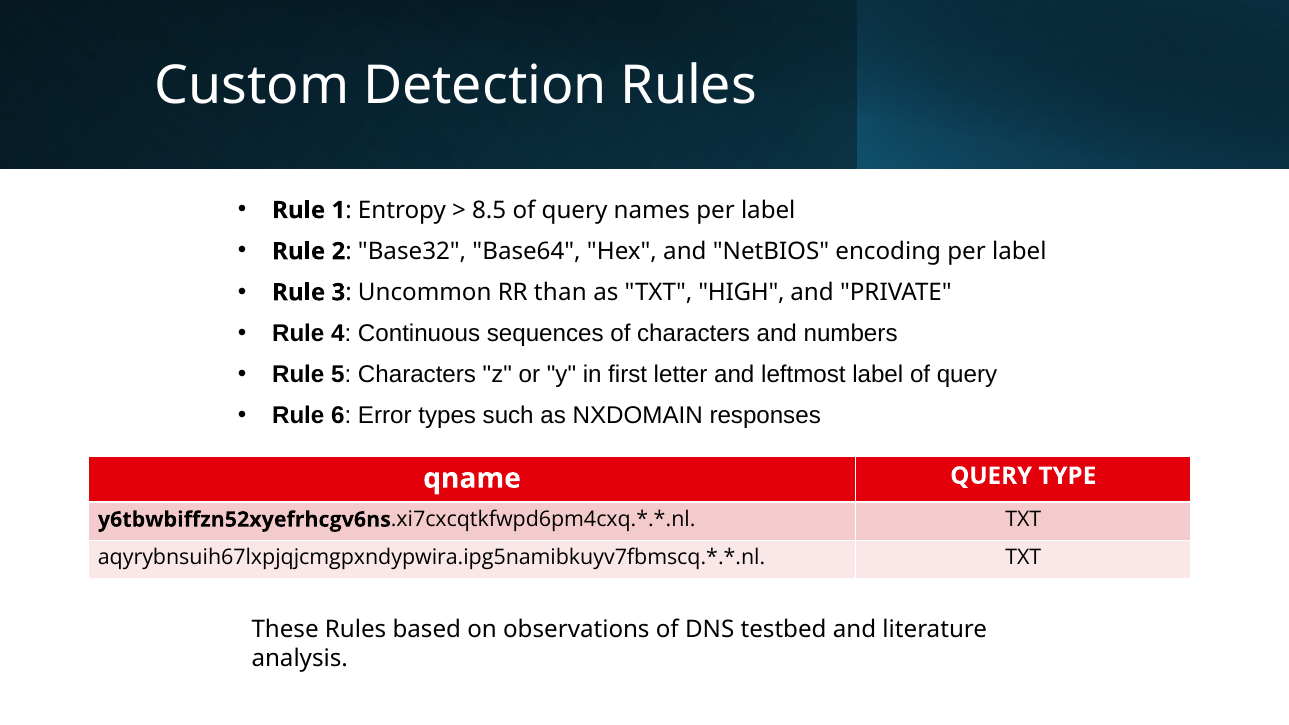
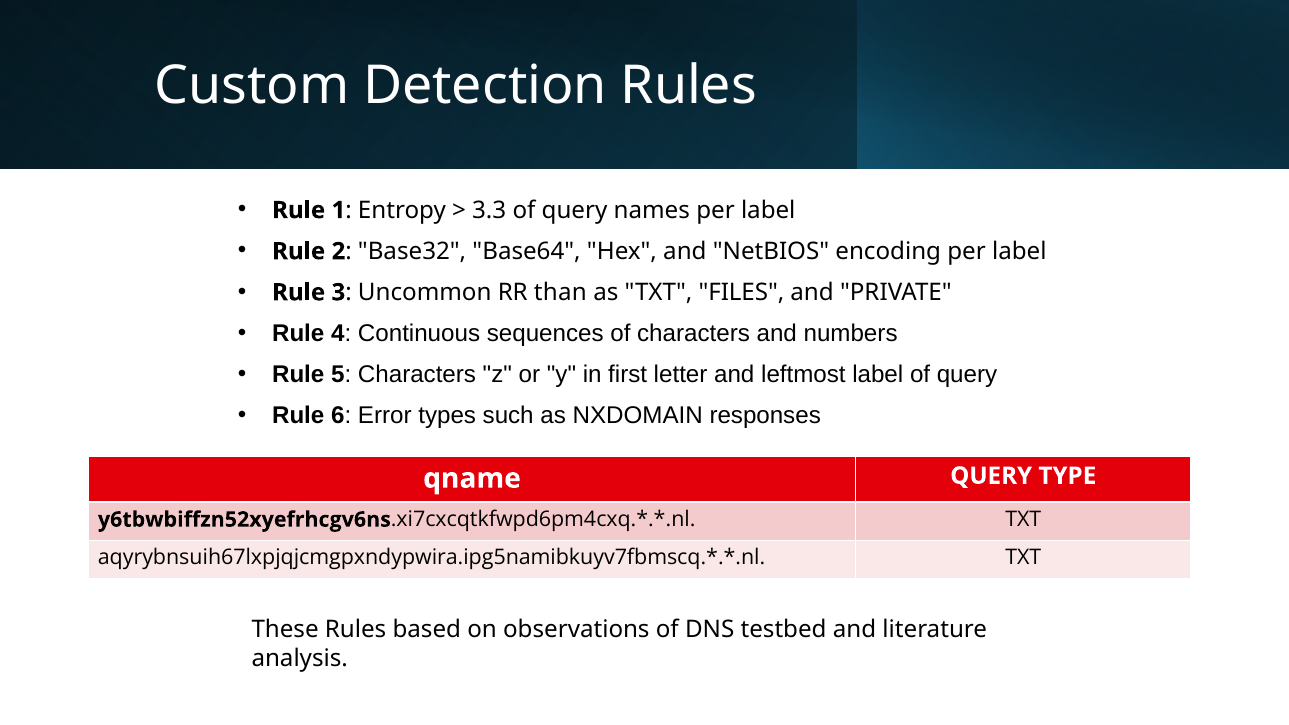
8.5: 8.5 -> 3.3
HIGH: HIGH -> FILES
